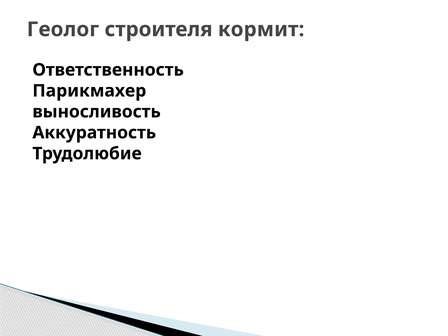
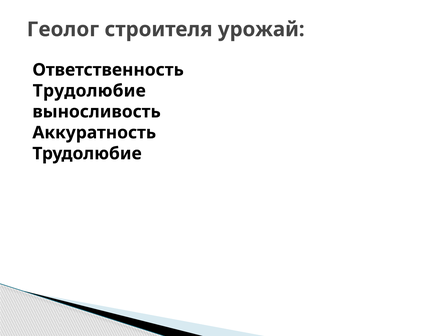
кормит: кормит -> урожай
Парикмахер at (89, 91): Парикмахер -> Трудолюбие
